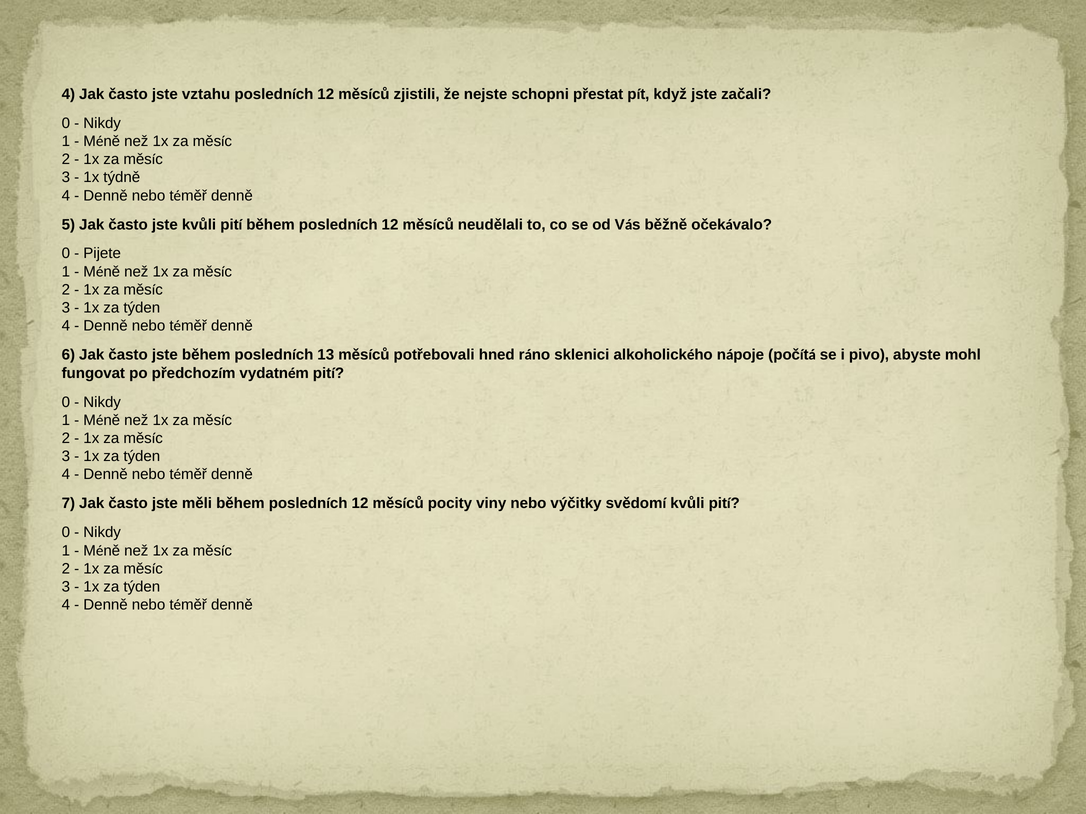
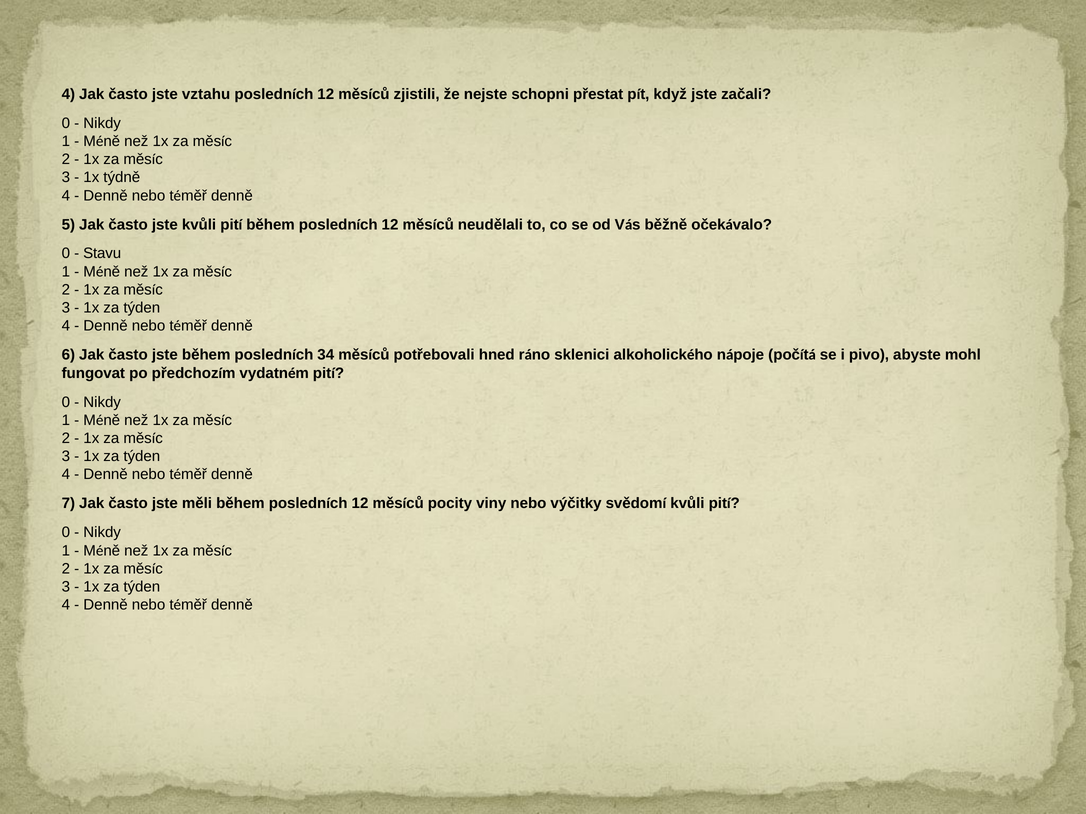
Pijete: Pijete -> Stavu
13: 13 -> 34
